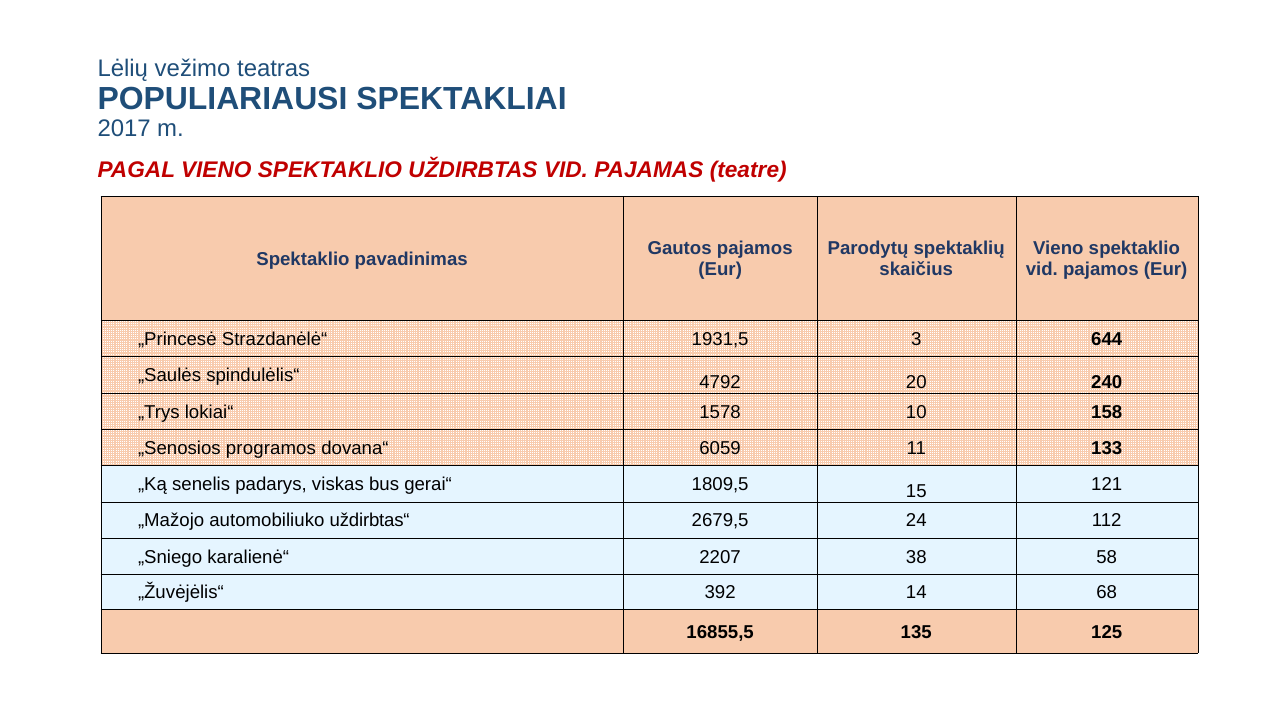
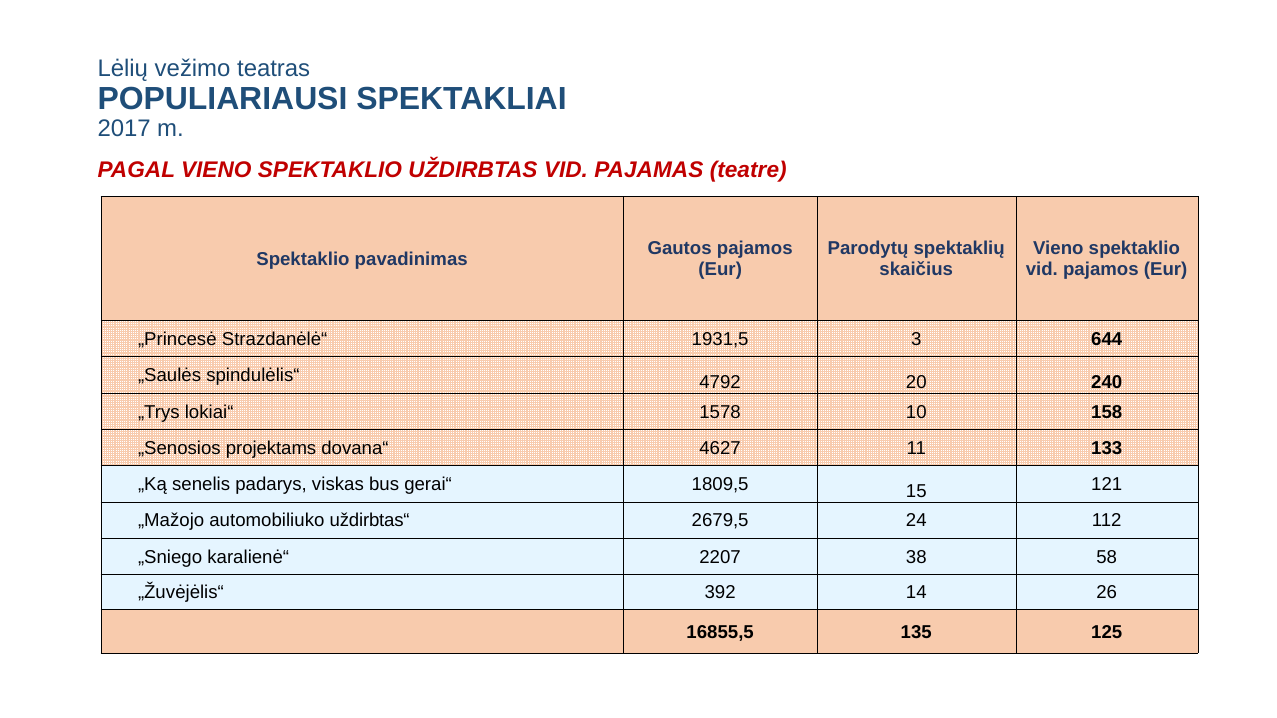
programos: programos -> projektams
6059: 6059 -> 4627
68: 68 -> 26
